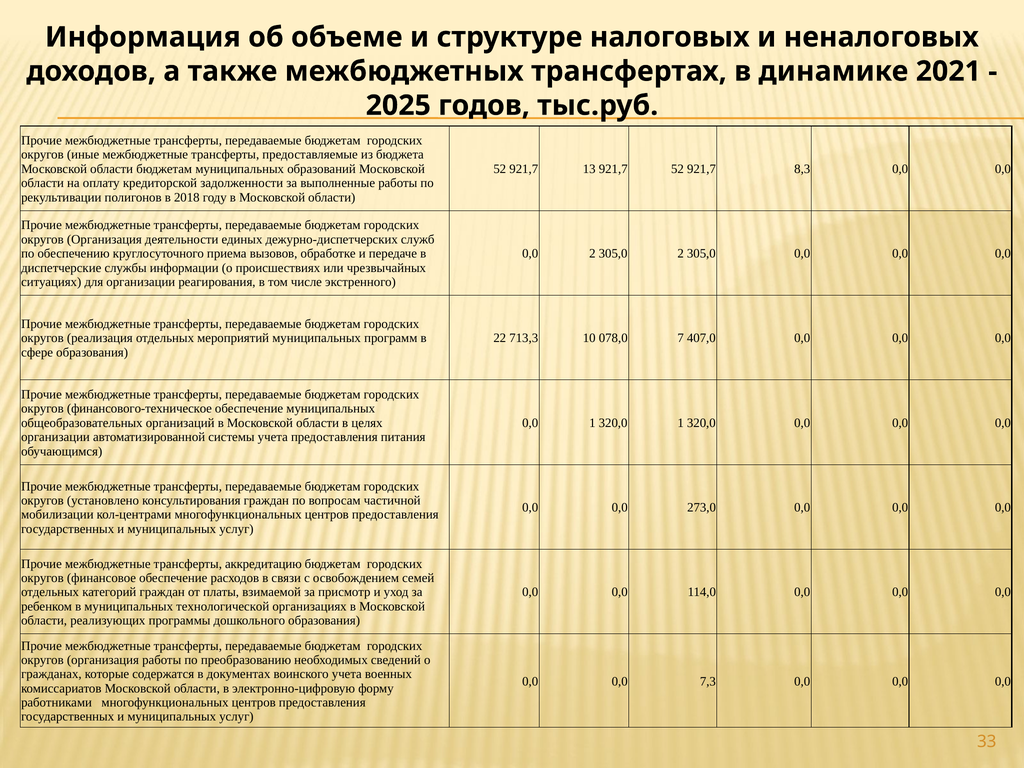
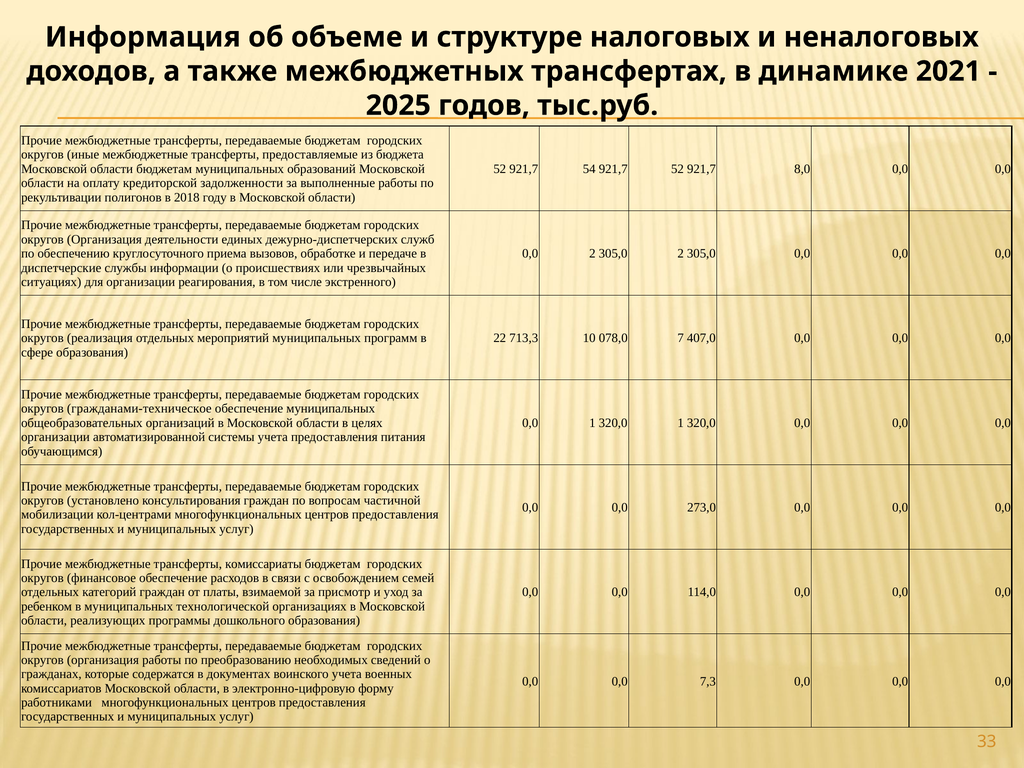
13: 13 -> 54
8,3: 8,3 -> 8,0
финансового-техническое: финансового-техническое -> гражданами-техническое
аккредитацию: аккредитацию -> комиссариаты
